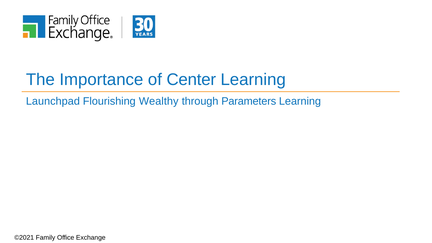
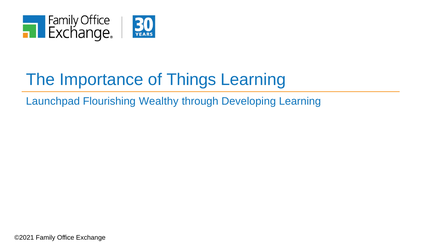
Center: Center -> Things
Parameters: Parameters -> Developing
